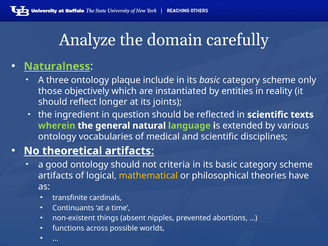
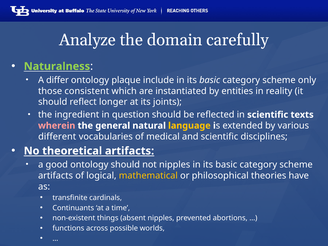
three: three -> differ
objectively: objectively -> consistent
wherein colour: light green -> pink
language colour: light green -> yellow
ontology at (57, 137): ontology -> different
not criteria: criteria -> nipples
